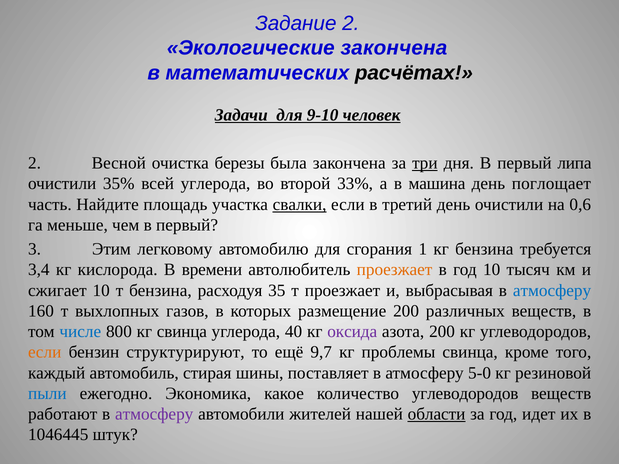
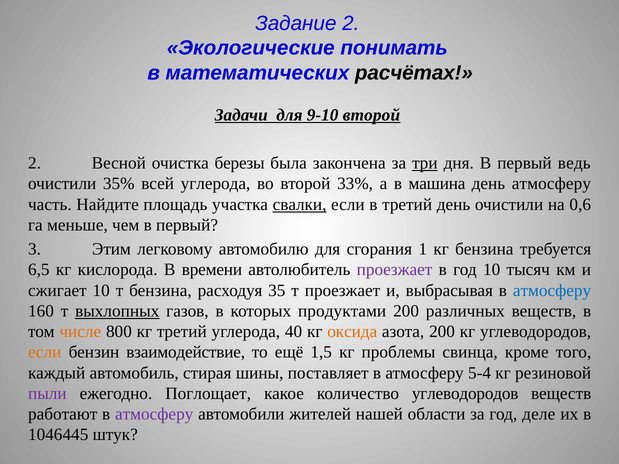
Экологические закончена: закончена -> понимать
9-10 человек: человек -> второй
липа: липа -> ведь
день поглощает: поглощает -> атмосферу
3,4: 3,4 -> 6,5
проезжает at (395, 270) colour: orange -> purple
выхлопных underline: none -> present
размещение: размещение -> продуктами
числе colour: blue -> orange
кг свинца: свинца -> третий
оксида colour: purple -> orange
структурируют: структурируют -> взаимодействие
9,7: 9,7 -> 1,5
5-0: 5-0 -> 5-4
пыли colour: blue -> purple
Экономика: Экономика -> Поглощает
области underline: present -> none
идет: идет -> деле
